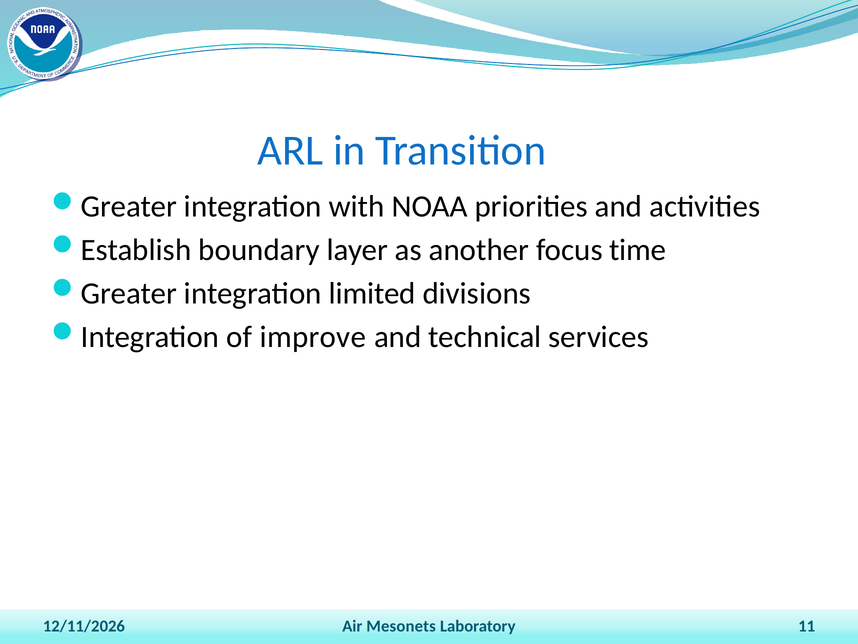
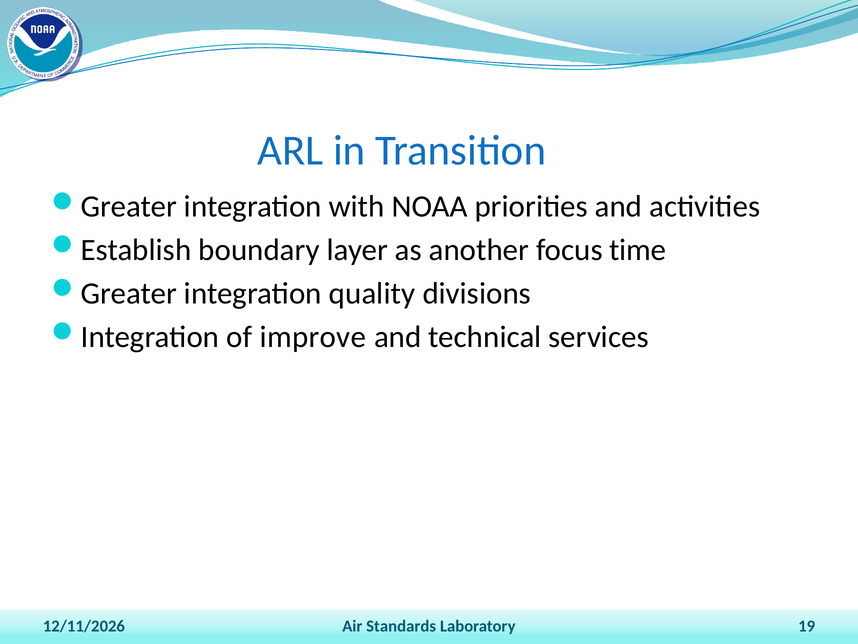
limited: limited -> quality
Mesonets: Mesonets -> Standards
11: 11 -> 19
